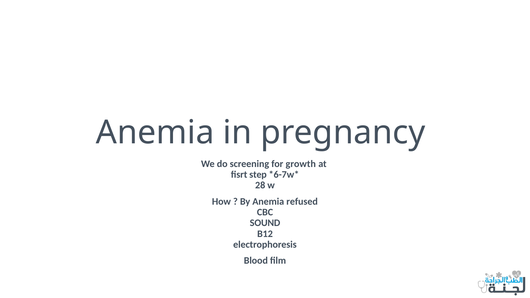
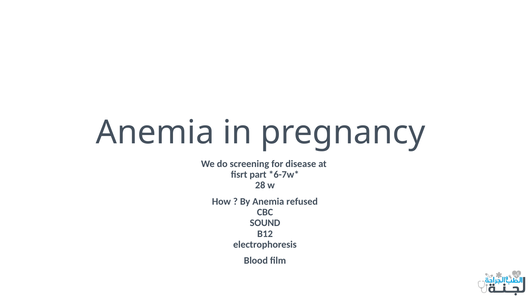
growth: growth -> disease
step: step -> part
